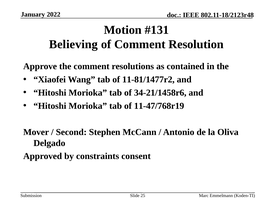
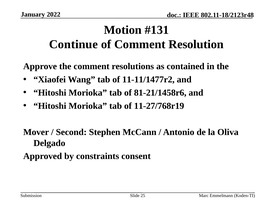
Believing: Believing -> Continue
11-81/1477r2: 11-81/1477r2 -> 11-11/1477r2
34-21/1458r6: 34-21/1458r6 -> 81-21/1458r6
11-47/768r19: 11-47/768r19 -> 11-27/768r19
